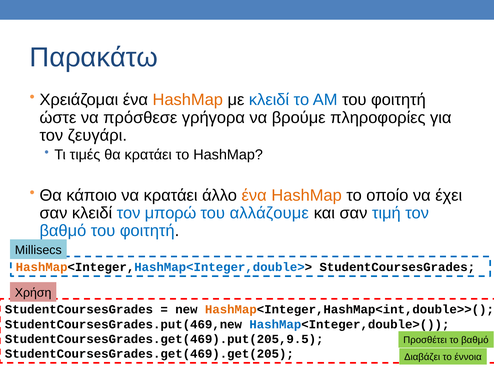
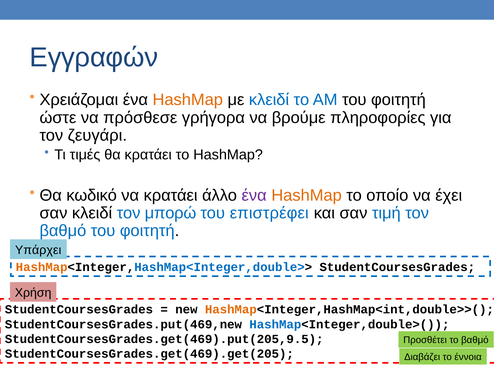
Παρακάτω: Παρακάτω -> Εγγραφών
κάποιο: κάποιο -> κωδικό
ένα at (254, 196) colour: orange -> purple
αλλάζουμε: αλλάζουμε -> επιστρέφει
Millisecs: Millisecs -> Υπάρχει
